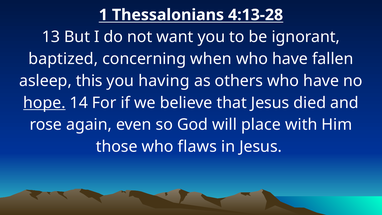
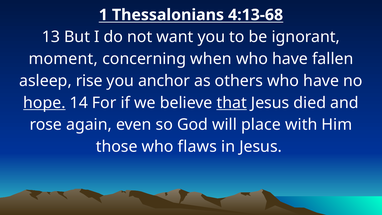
4:13-28: 4:13-28 -> 4:13-68
baptized: baptized -> moment
this: this -> rise
having: having -> anchor
that underline: none -> present
